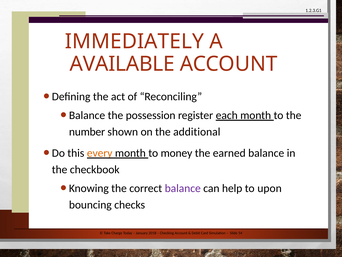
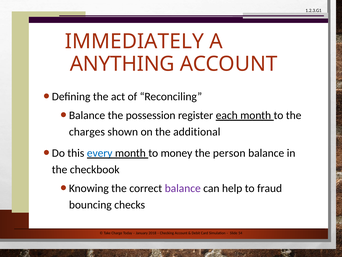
AVAILABLE: AVAILABLE -> ANYTHING
number: number -> charges
every colour: orange -> blue
earned: earned -> person
upon: upon -> fraud
